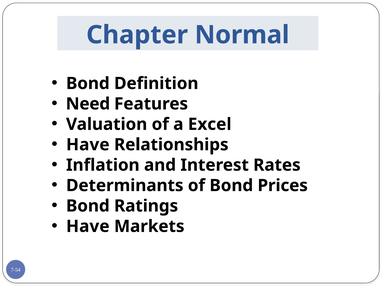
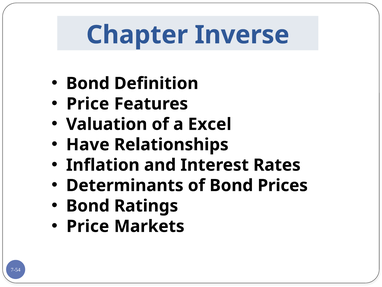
Normal: Normal -> Inverse
Need at (88, 104): Need -> Price
Have at (88, 226): Have -> Price
